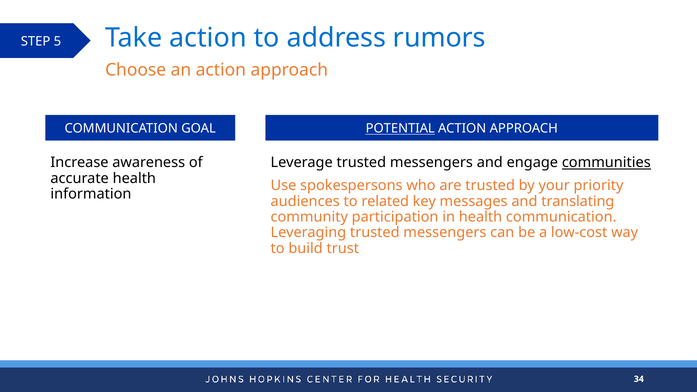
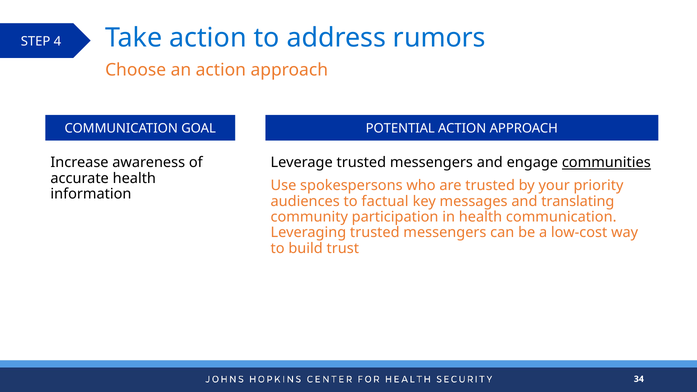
5: 5 -> 4
POTENTIAL underline: present -> none
related: related -> factual
